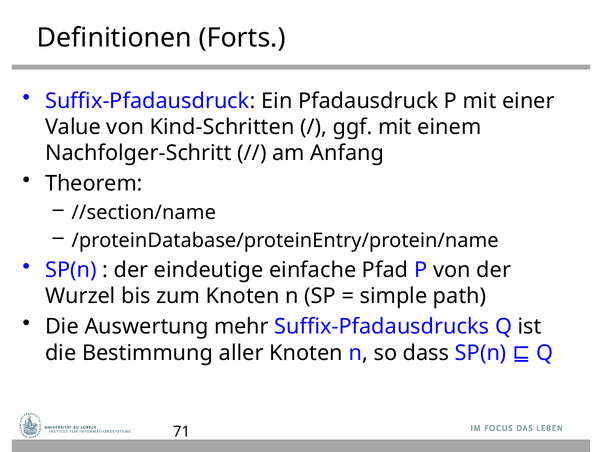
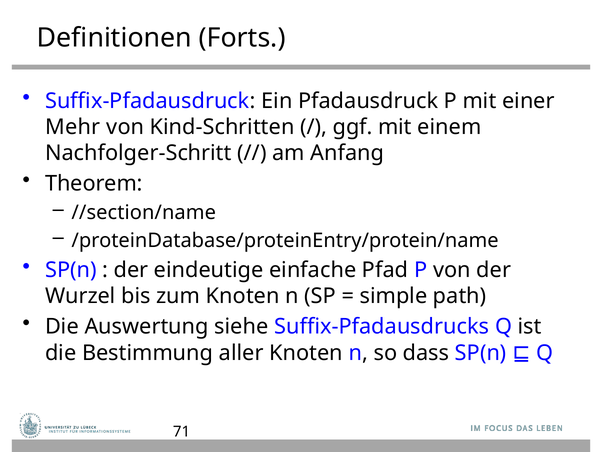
Value: Value -> Mehr
mehr: mehr -> siehe
